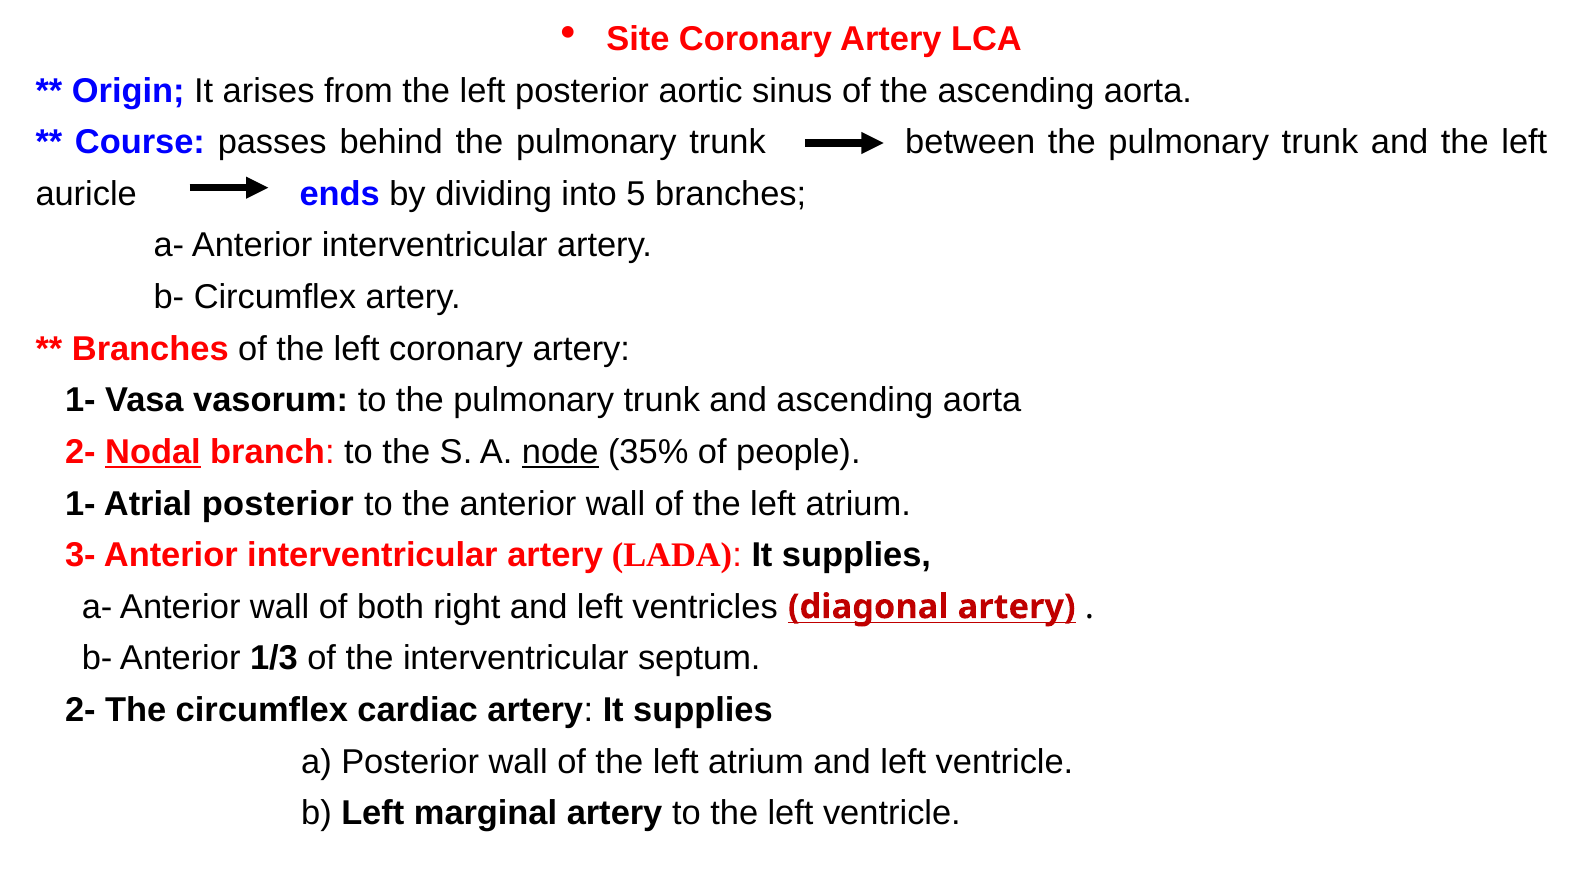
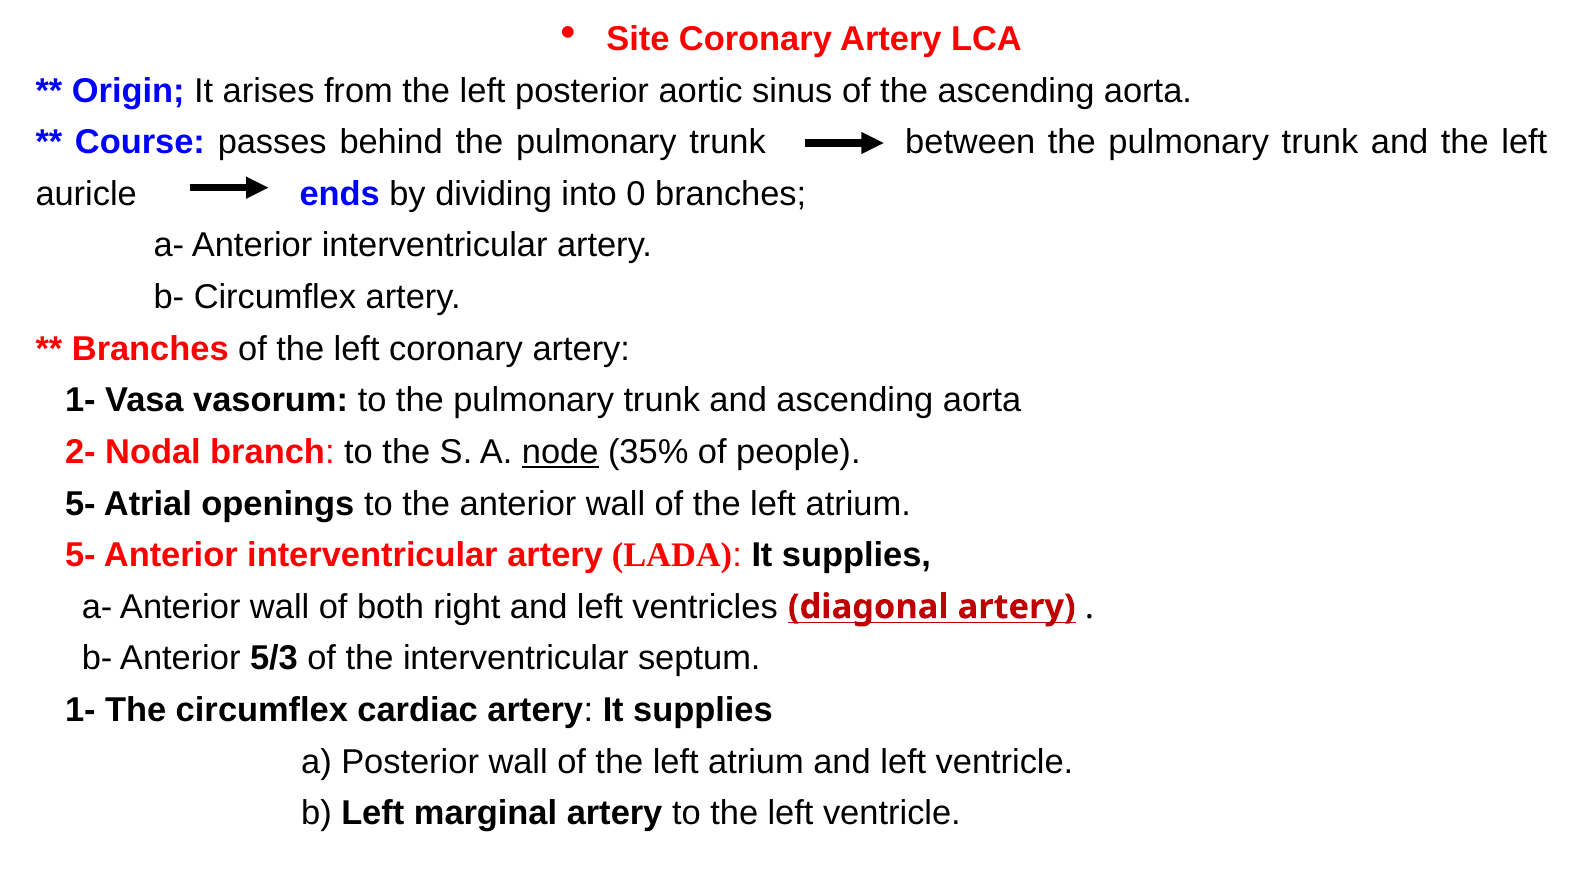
5: 5 -> 0
Nodal underline: present -> none
1- at (80, 504): 1- -> 5-
Atrial posterior: posterior -> openings
3- at (80, 556): 3- -> 5-
1/3: 1/3 -> 5/3
2- at (80, 710): 2- -> 1-
